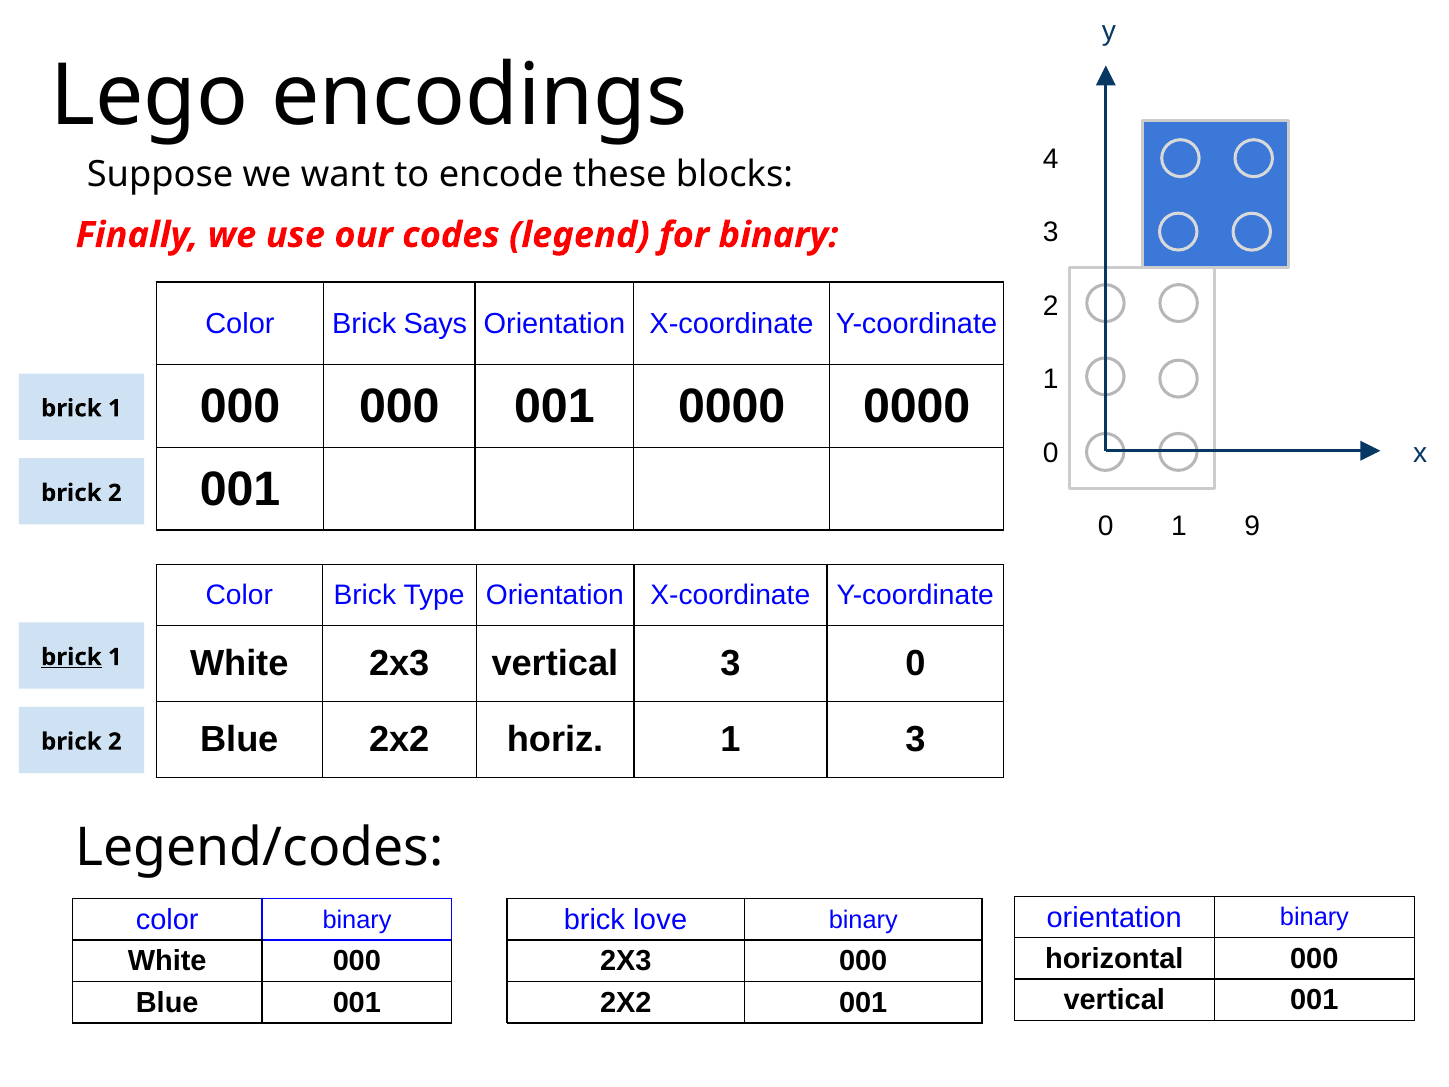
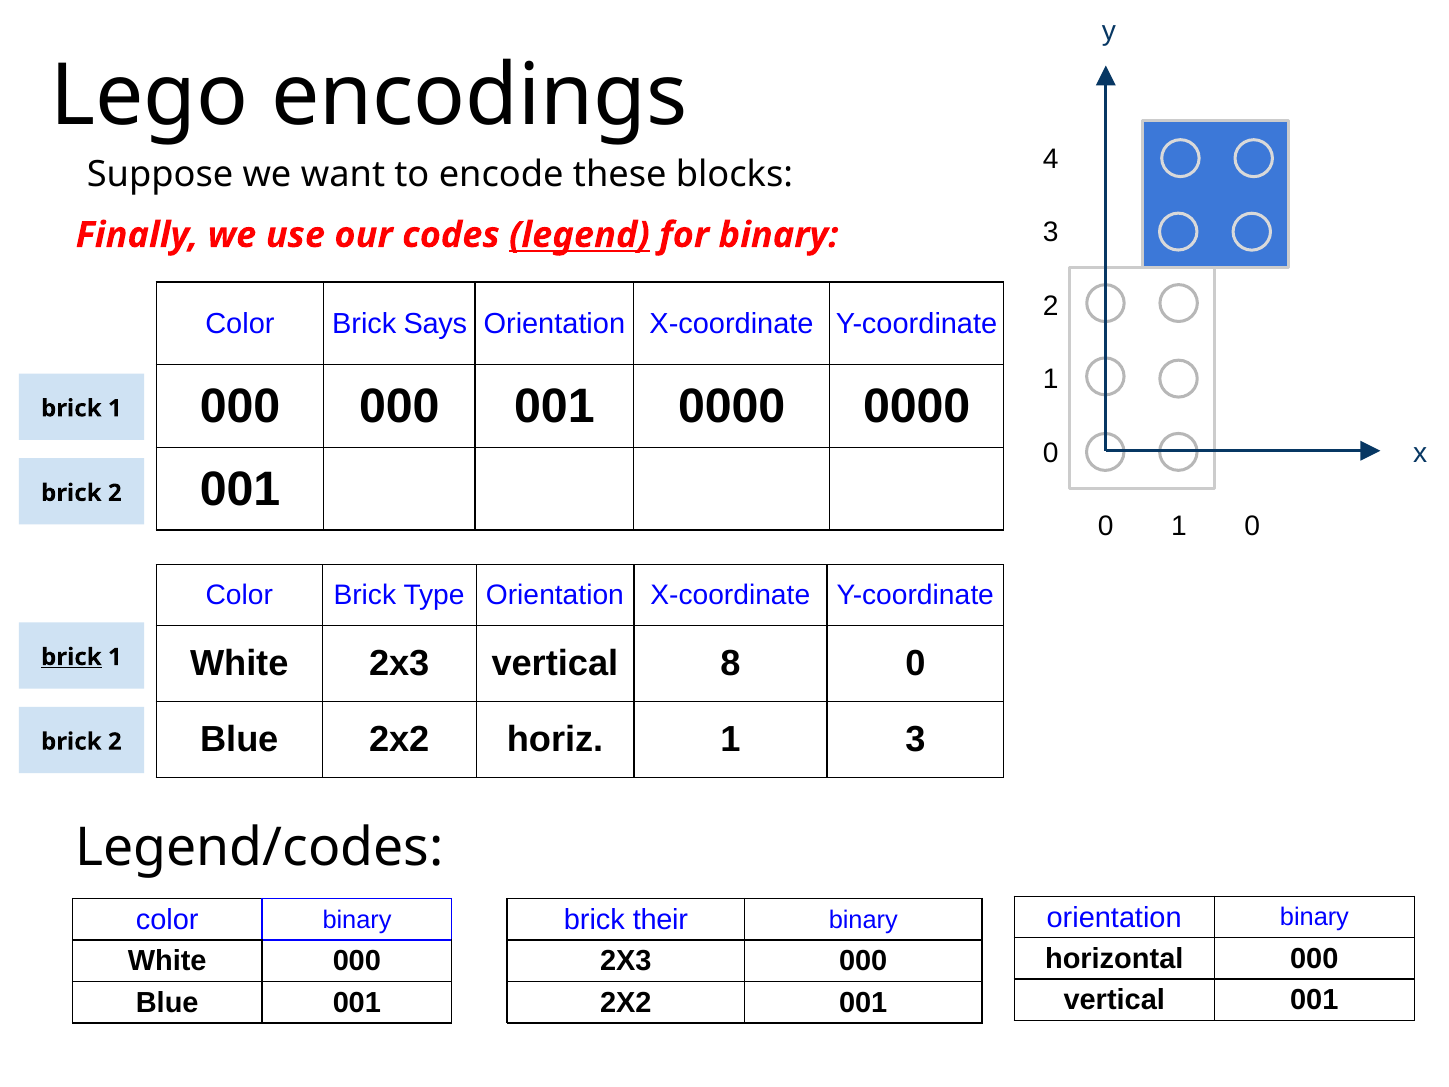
legend underline: none -> present
1 9: 9 -> 0
vertical 3: 3 -> 8
love: love -> their
